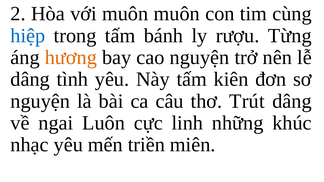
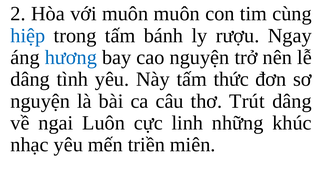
Từng: Từng -> Ngay
hương colour: orange -> blue
kiên: kiên -> thức
